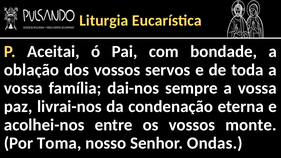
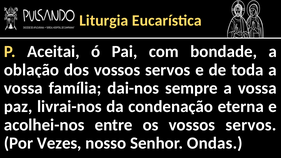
monte at (251, 125): monte -> servos
Toma: Toma -> Vezes
